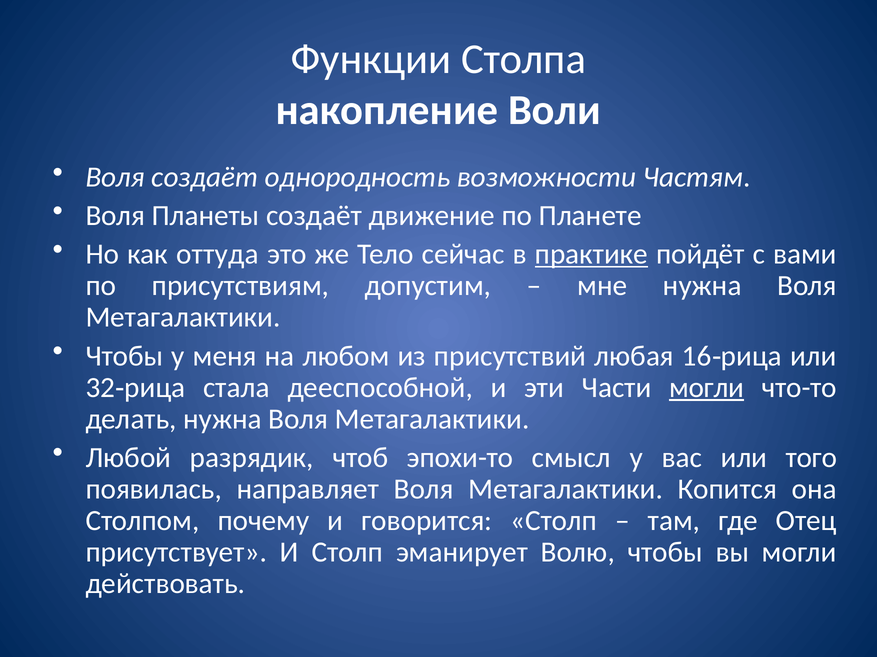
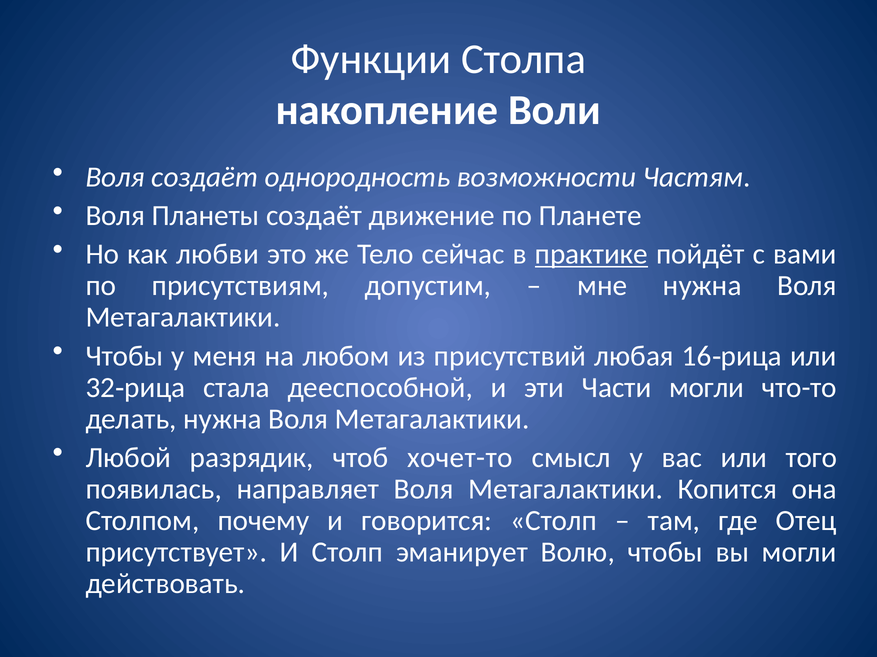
оттуда: оттуда -> любви
могли at (707, 388) underline: present -> none
эпохи-то: эпохи-то -> хочет-то
